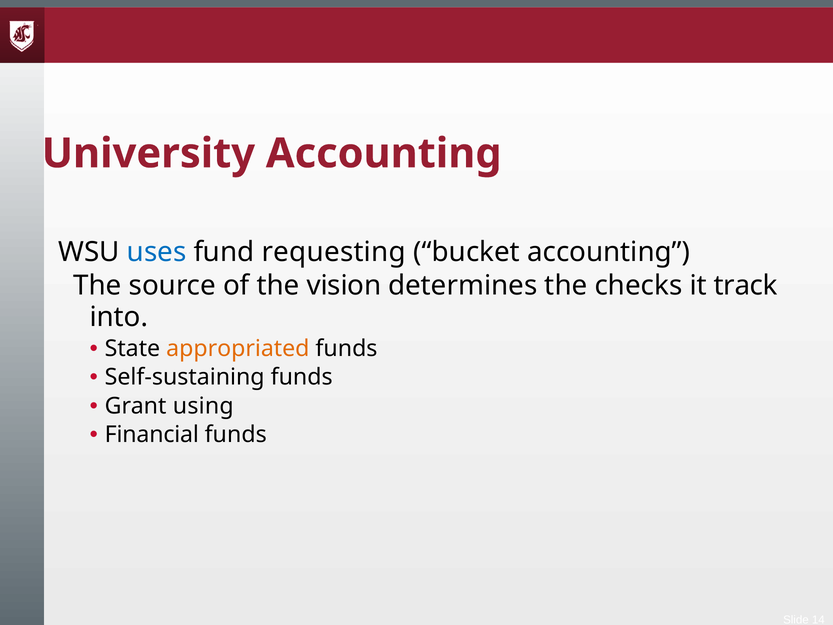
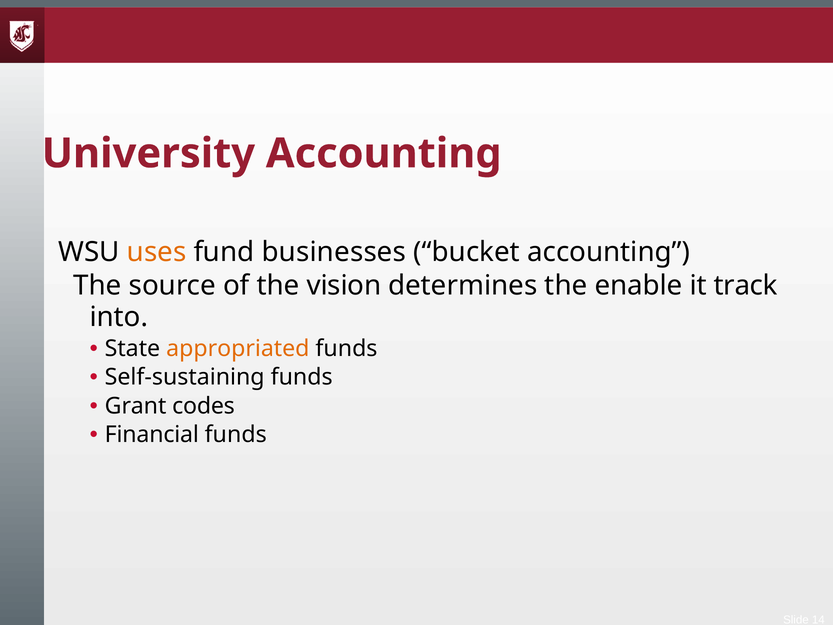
uses colour: blue -> orange
requesting: requesting -> businesses
checks: checks -> enable
using: using -> codes
